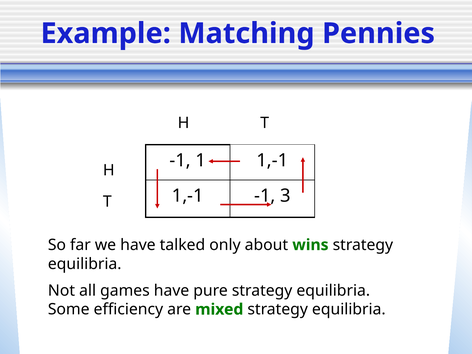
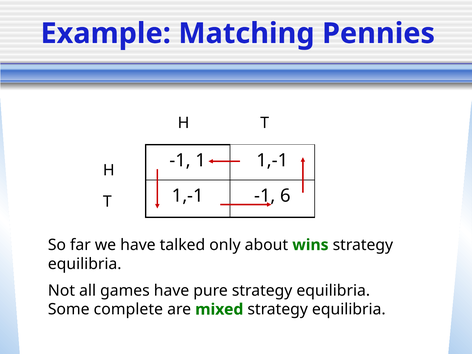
3: 3 -> 6
efficiency: efficiency -> complete
